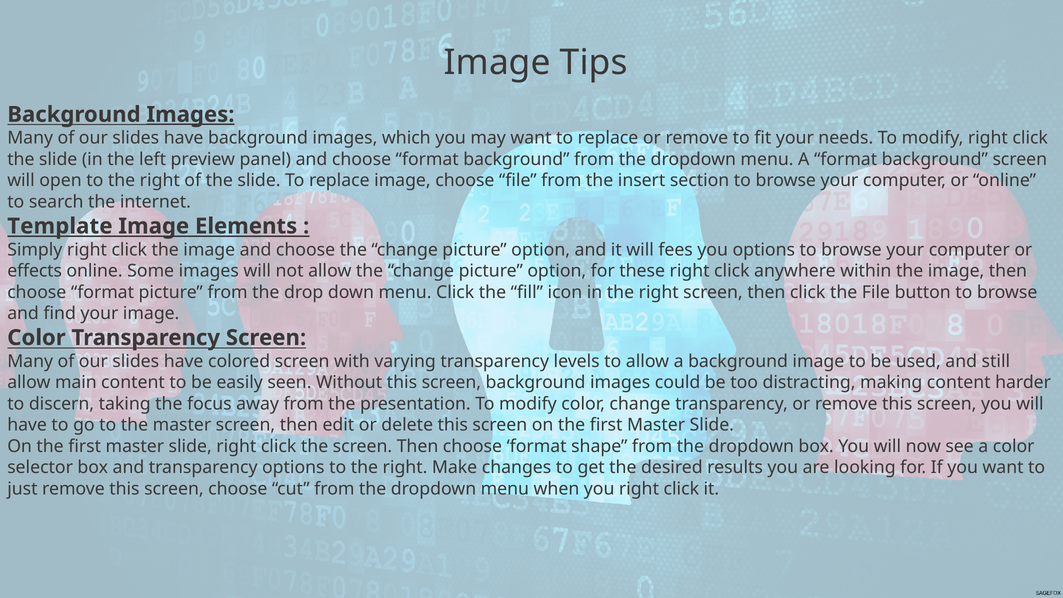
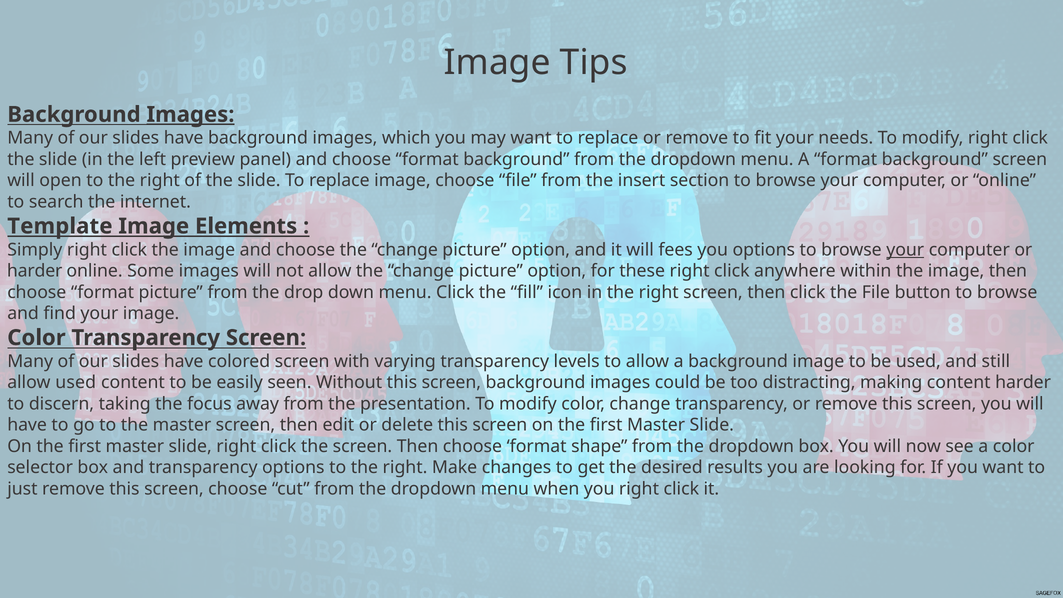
your at (905, 250) underline: none -> present
effects at (35, 271): effects -> harder
allow main: main -> used
